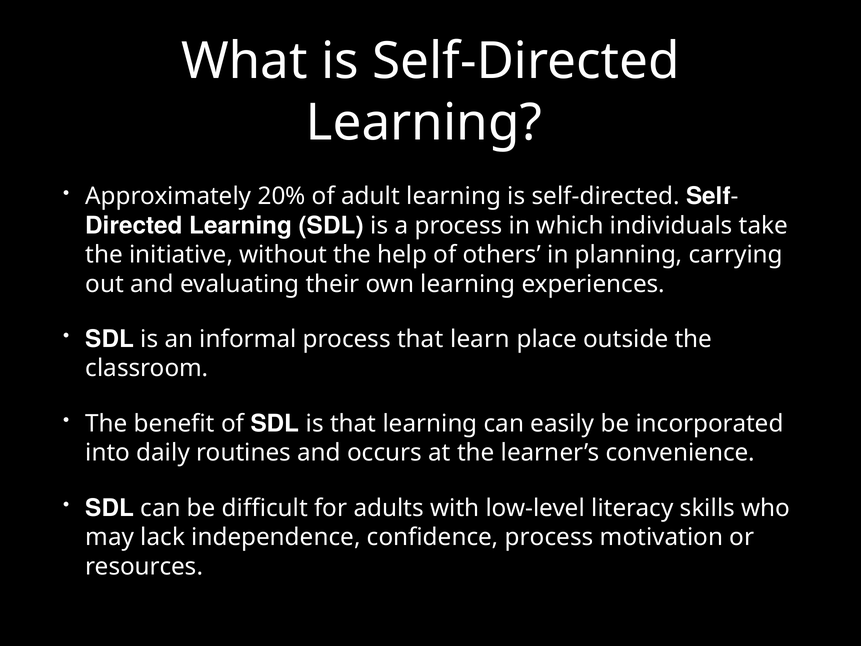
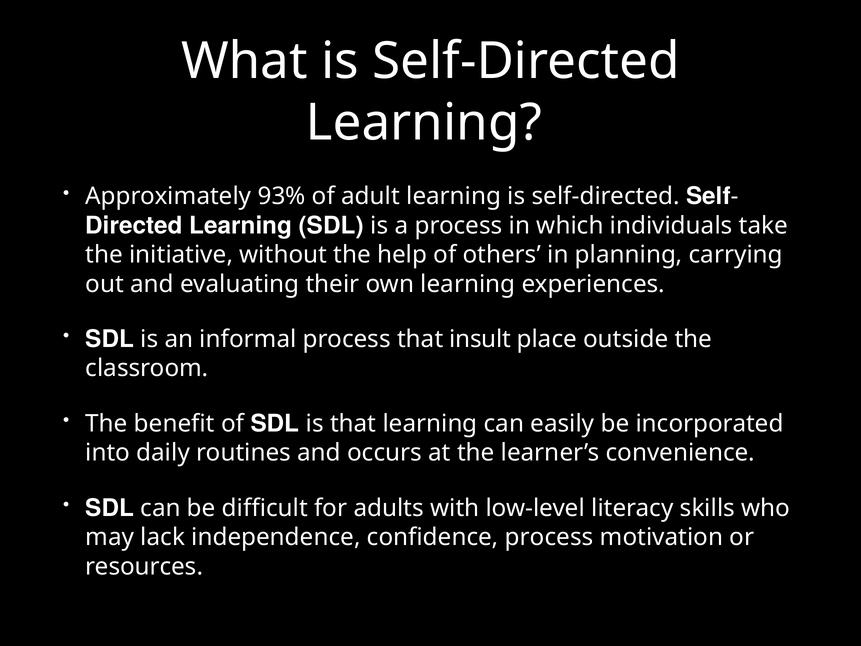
20%: 20% -> 93%
learn: learn -> insult
